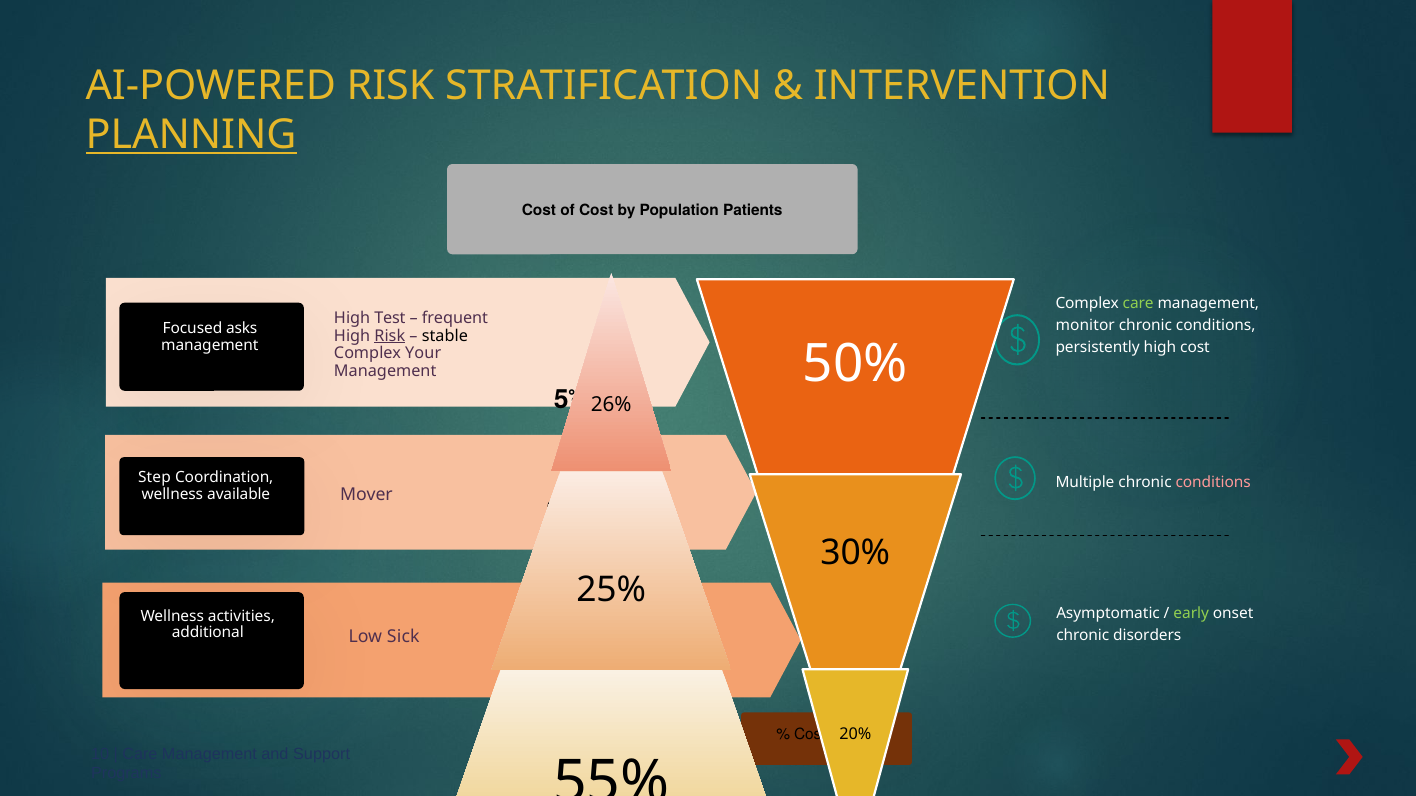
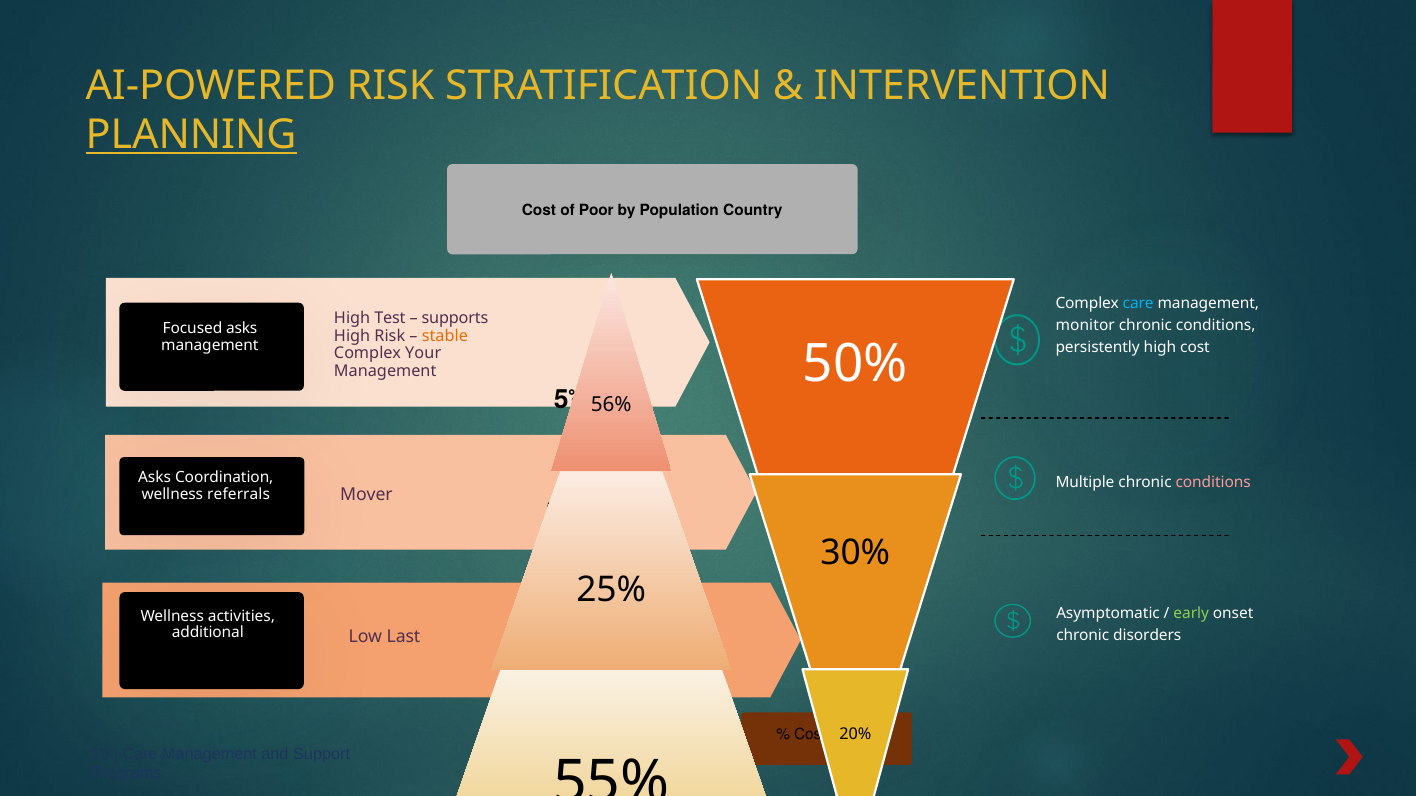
of Cost: Cost -> Poor
Patients: Patients -> Country
care at (1138, 303) colour: light green -> light blue
frequent: frequent -> supports
Risk at (390, 336) underline: present -> none
stable colour: black -> orange
26%: 26% -> 56%
Step at (154, 478): Step -> Asks
available: available -> referrals
Sick: Sick -> Last
